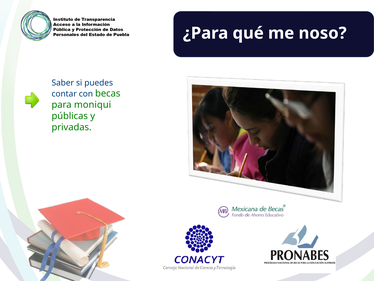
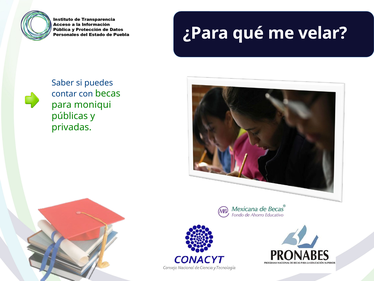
noso: noso -> velar
